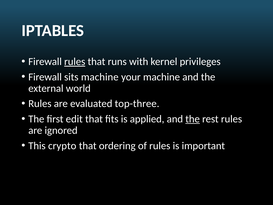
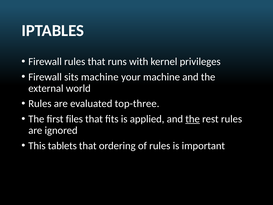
rules at (75, 62) underline: present -> none
edit: edit -> files
crypto: crypto -> tablets
